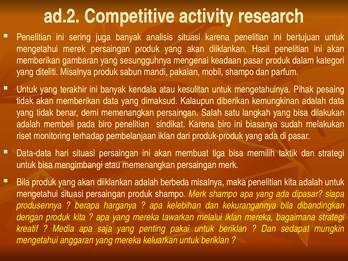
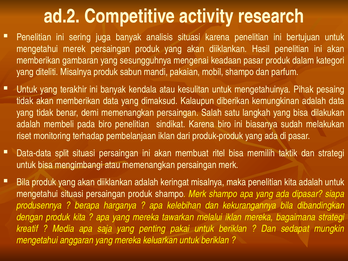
hari: hari -> split
tiga: tiga -> ritel
berbeda: berbeda -> keringat
